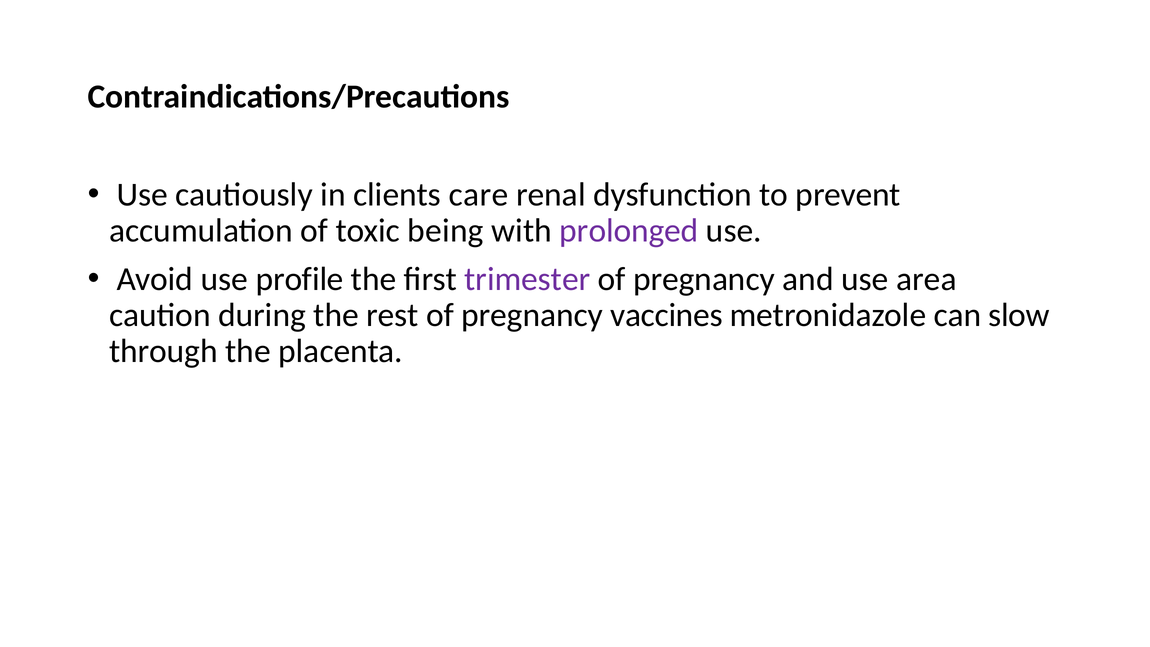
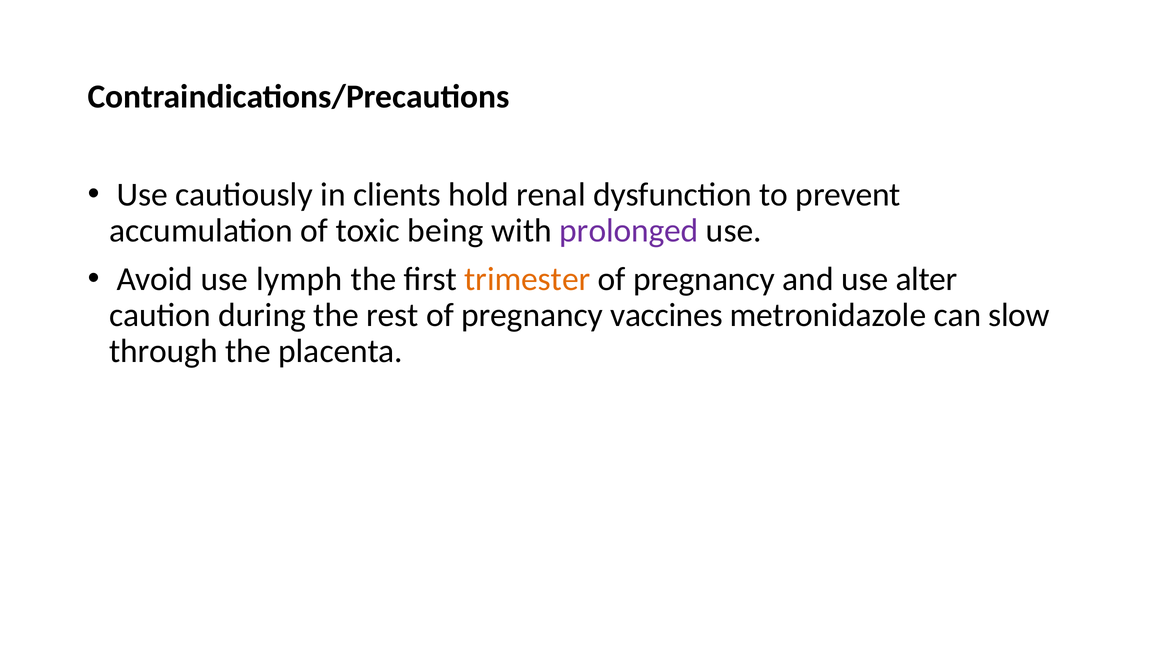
care: care -> hold
profile: profile -> lymph
trimester colour: purple -> orange
area: area -> alter
